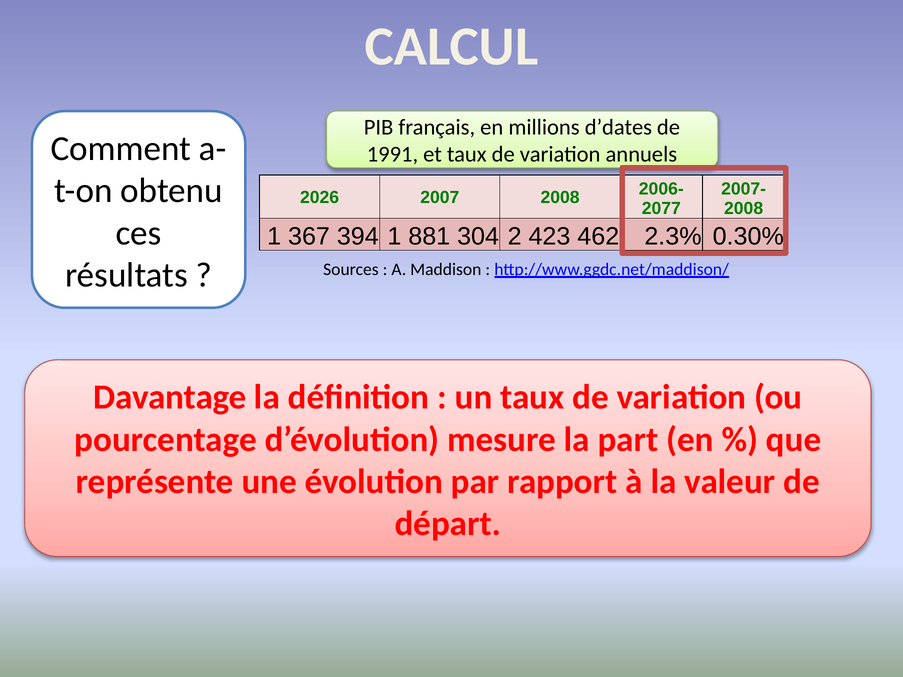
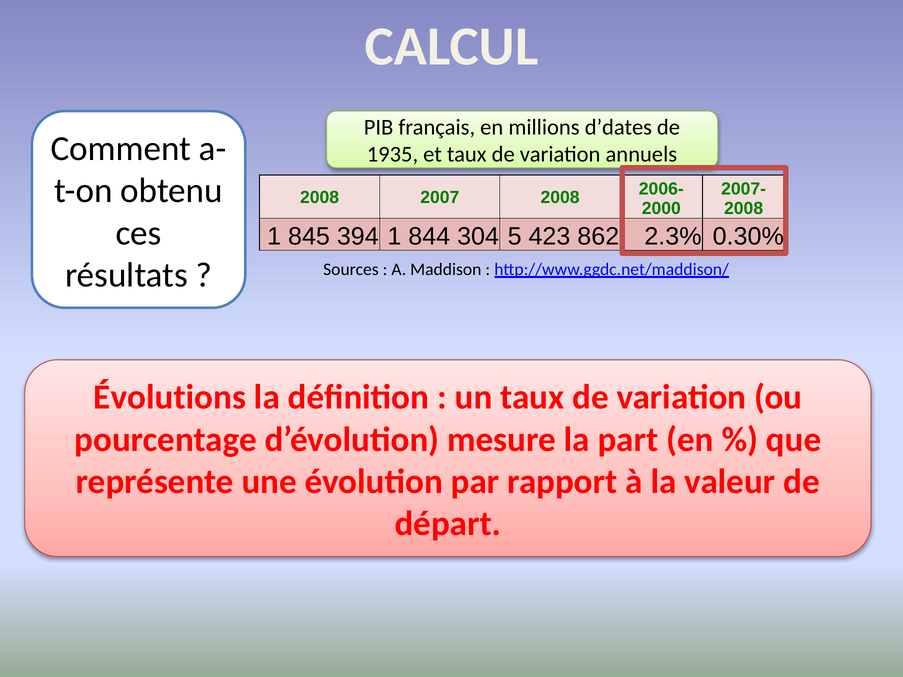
1991: 1991 -> 1935
2026 at (320, 197): 2026 -> 2008
2077: 2077 -> 2000
367: 367 -> 845
881: 881 -> 844
2: 2 -> 5
462: 462 -> 862
Davantage: Davantage -> Évolutions
